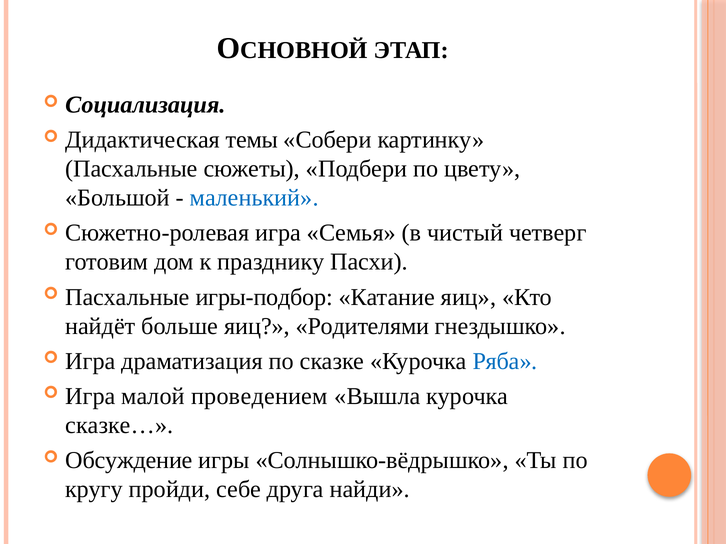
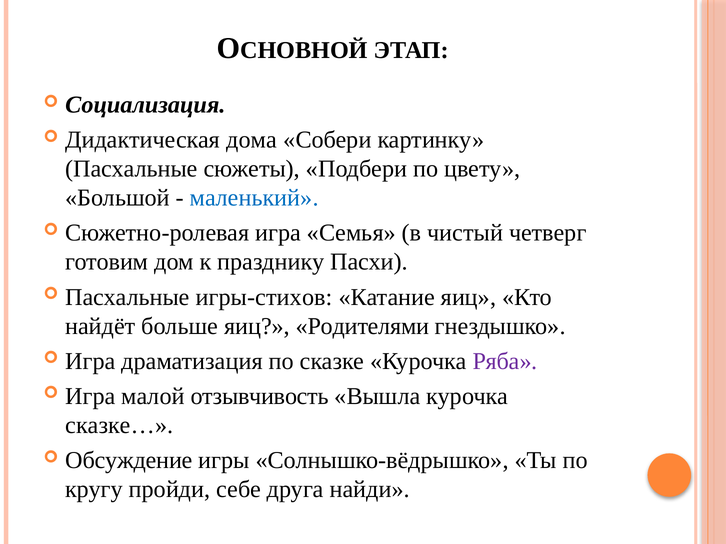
темы: темы -> дома
игры-подбор: игры-подбор -> игры-стихов
Ряба colour: blue -> purple
проведением: проведением -> отзывчивость
